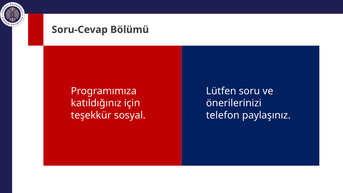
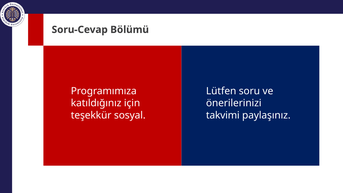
telefon: telefon -> takvimi
